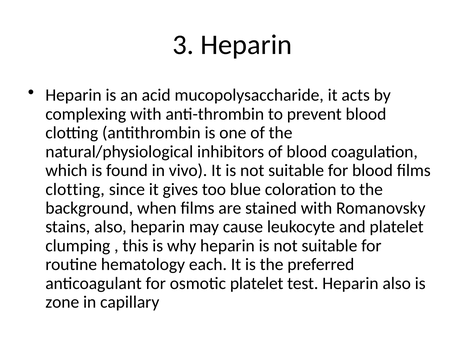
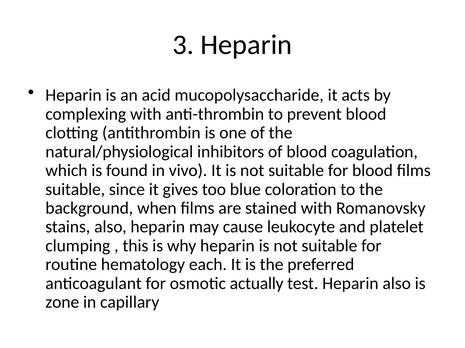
clotting at (75, 190): clotting -> suitable
osmotic platelet: platelet -> actually
